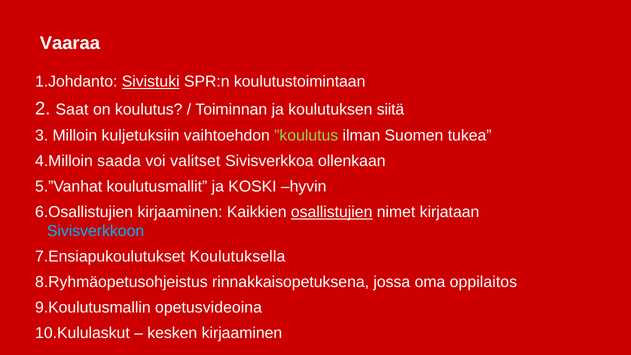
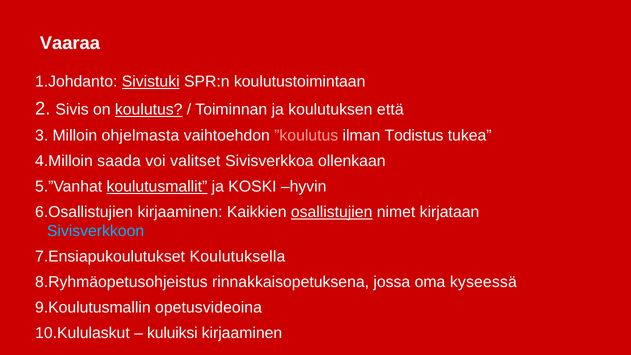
Saat: Saat -> Sivis
koulutus underline: none -> present
siitä: siitä -> että
kuljetuksiin: kuljetuksiin -> ohjelmasta
”koulutus colour: light green -> pink
Suomen: Suomen -> Todistus
koulutusmallit underline: none -> present
oppilaitos: oppilaitos -> kyseessä
kesken: kesken -> kuluiksi
